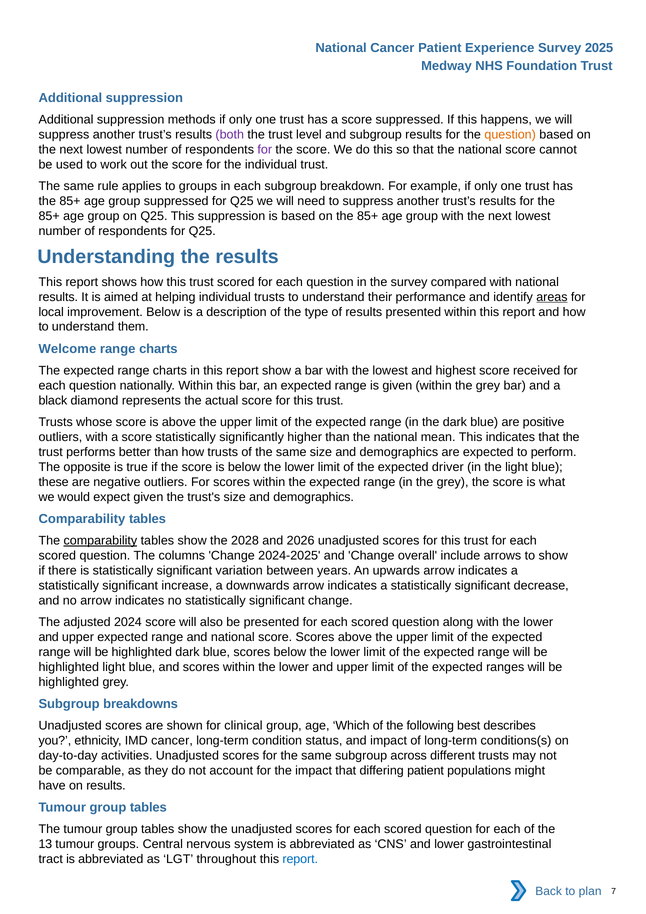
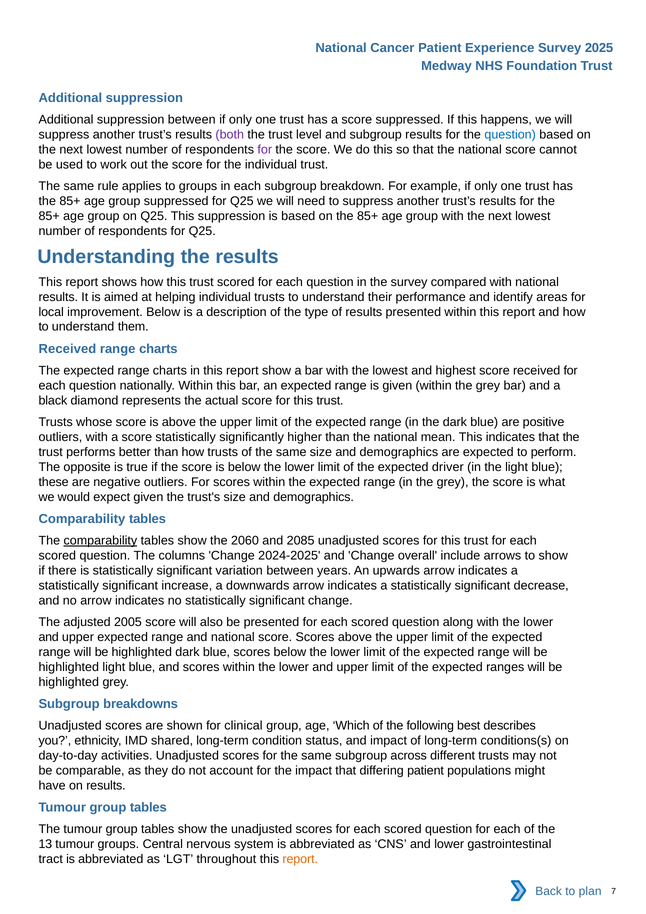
suppression methods: methods -> between
question at (510, 135) colour: orange -> blue
areas underline: present -> none
Welcome at (67, 349): Welcome -> Received
2028: 2028 -> 2060
2026: 2026 -> 2085
2024: 2024 -> 2005
IMD cancer: cancer -> shared
report at (300, 859) colour: blue -> orange
